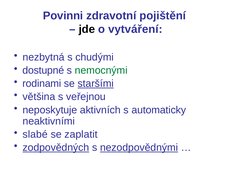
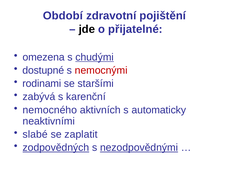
Povinni: Povinni -> Období
vytváření: vytváření -> přijatelné
nezbytná: nezbytná -> omezena
chudými underline: none -> present
nemocnými colour: green -> red
staršími underline: present -> none
většina: většina -> zabývá
veřejnou: veřejnou -> karenční
neposkytuje: neposkytuje -> nemocného
